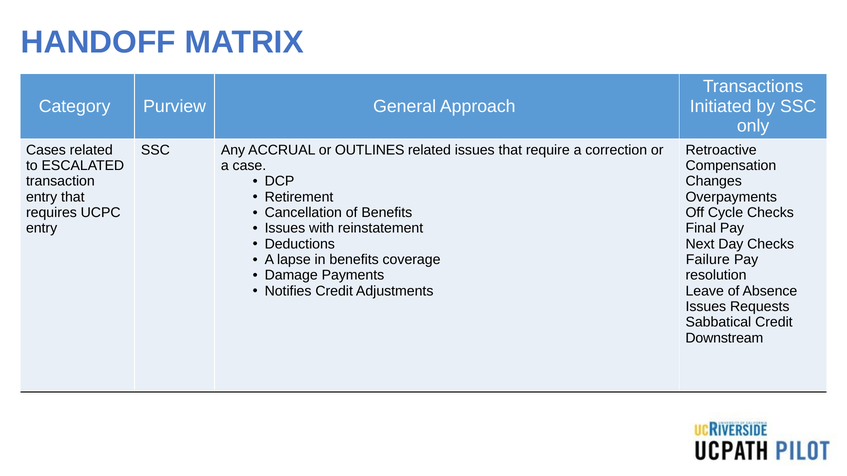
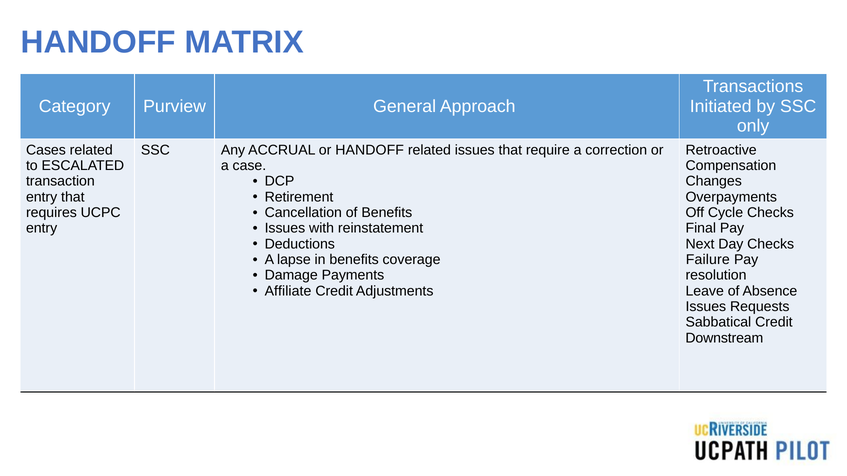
or OUTLINES: OUTLINES -> HANDOFF
Notifies: Notifies -> Affiliate
